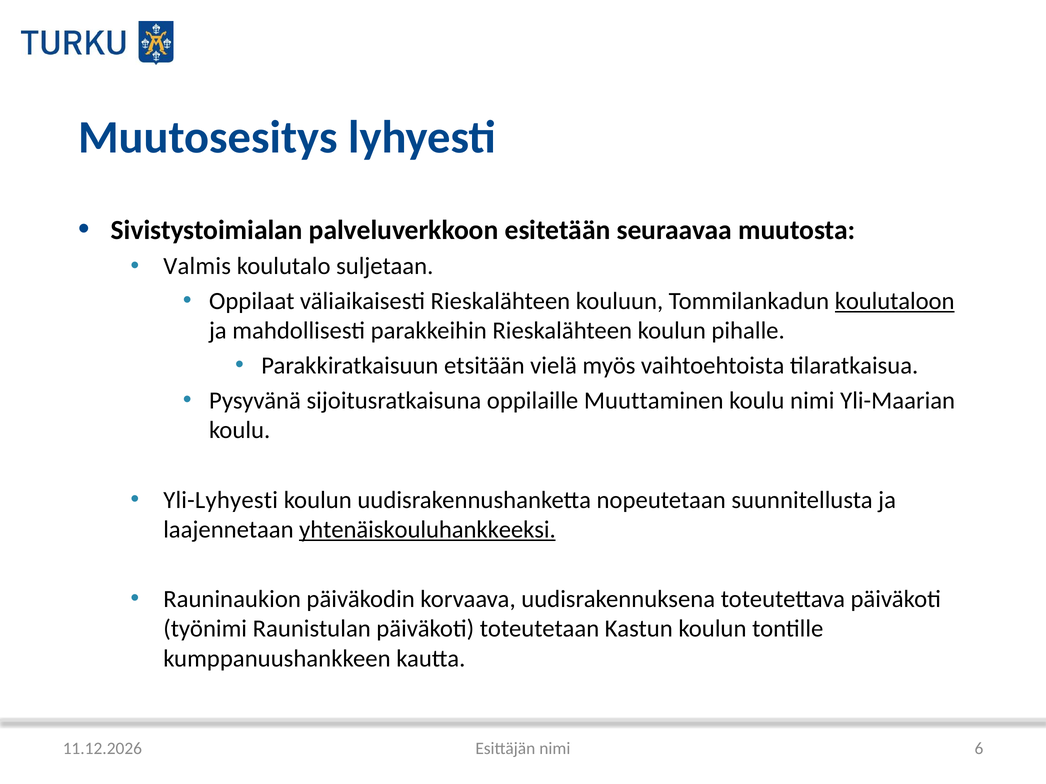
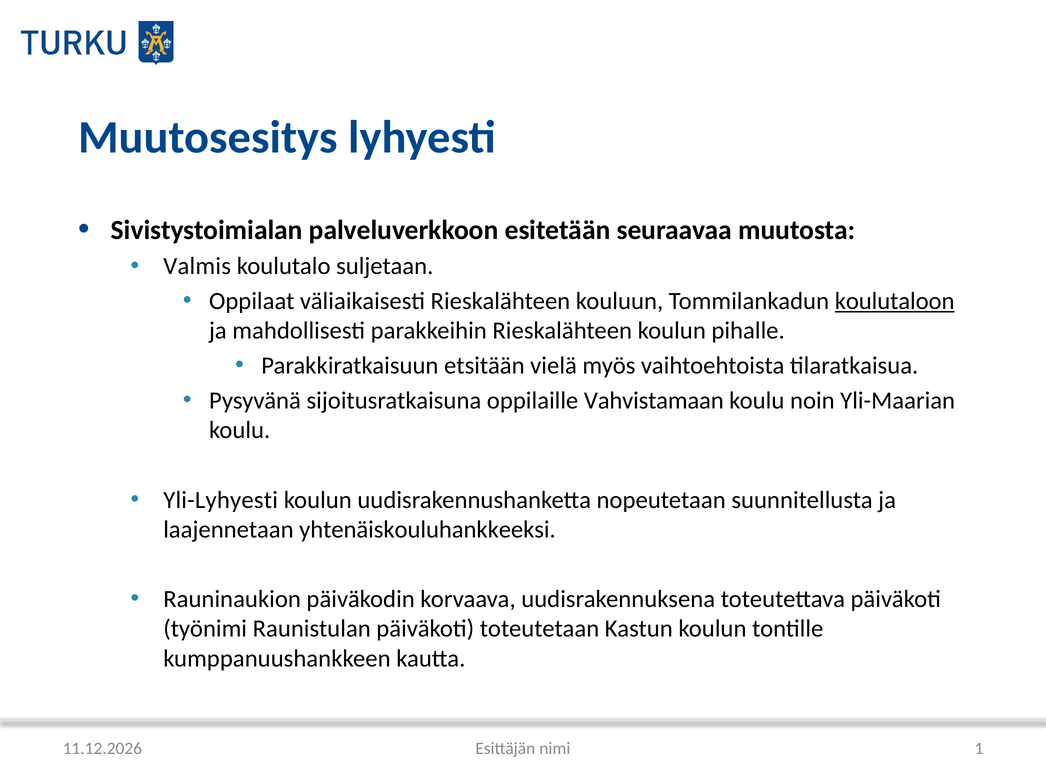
Muuttaminen: Muuttaminen -> Vahvistamaan
koulu nimi: nimi -> noin
yhtenäiskouluhankkeeksi underline: present -> none
6: 6 -> 1
